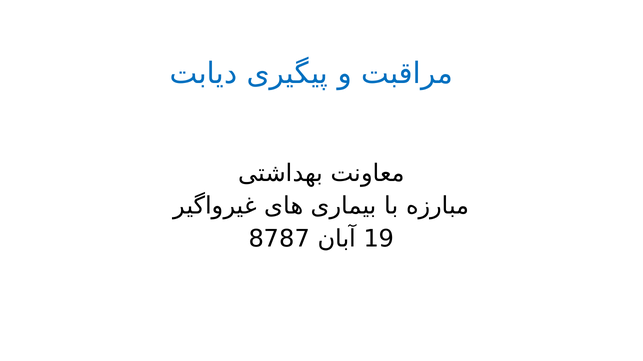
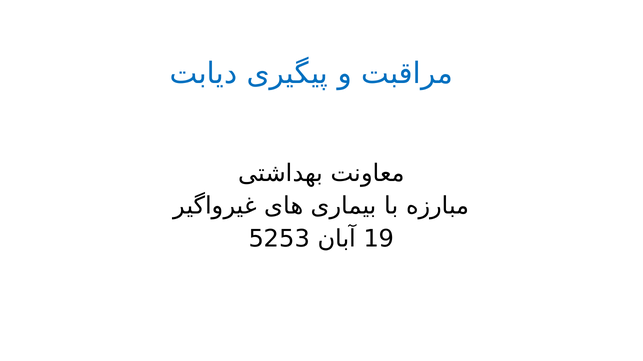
8787: 8787 -> 5253
